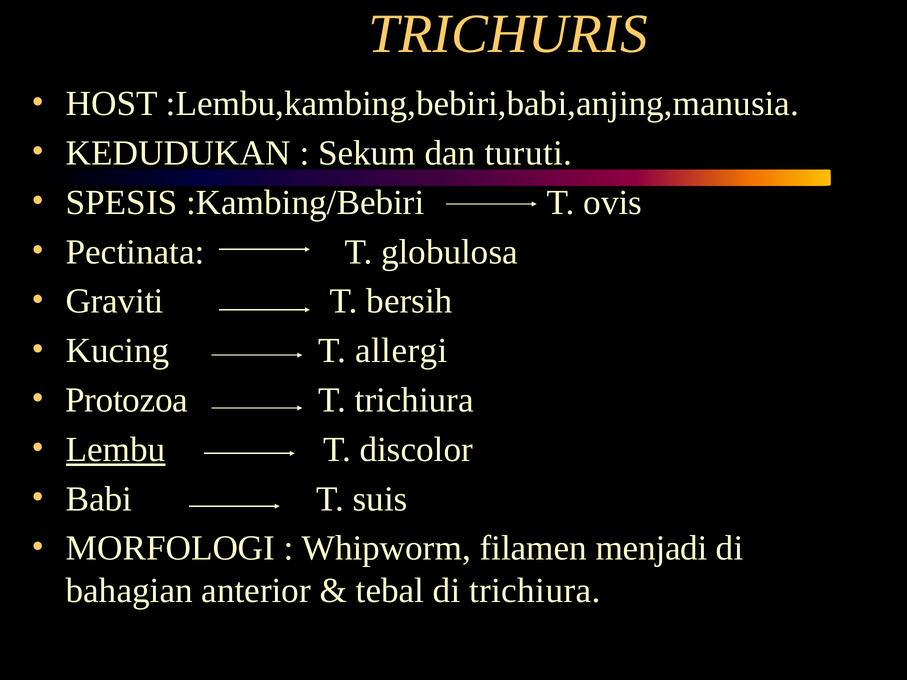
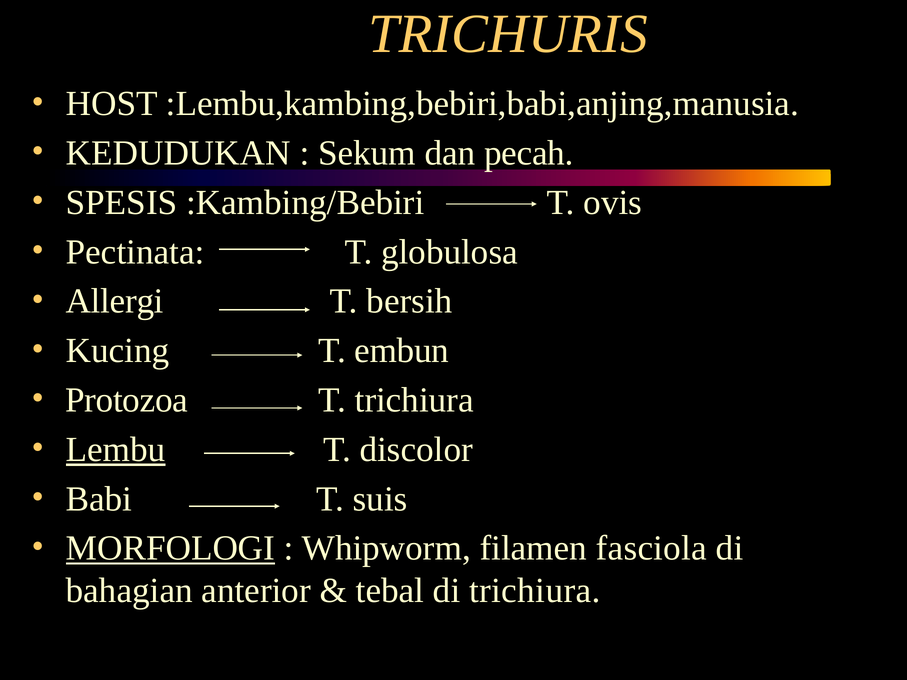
turuti: turuti -> pecah
Graviti: Graviti -> Allergi
allergi: allergi -> embun
MORFOLOGI underline: none -> present
menjadi: menjadi -> fasciola
